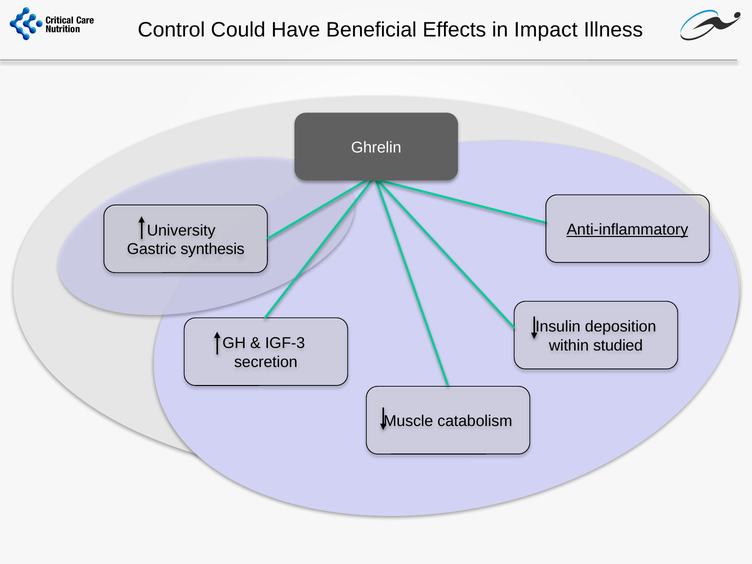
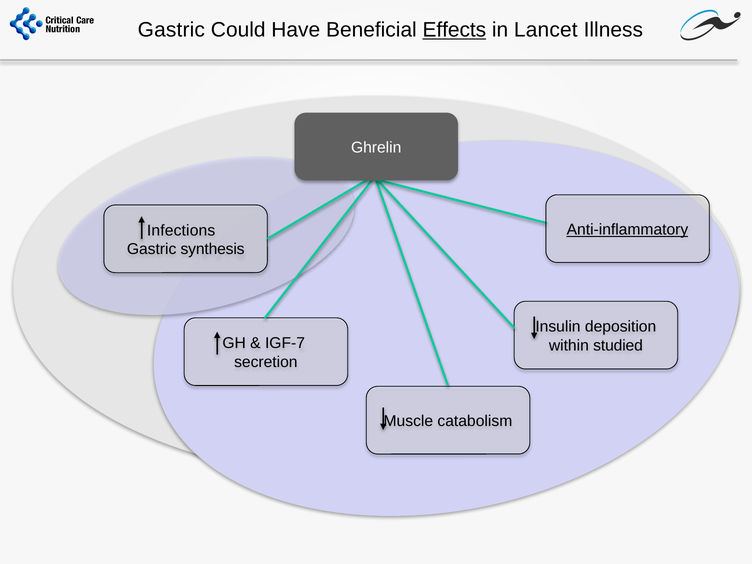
Control at (171, 30): Control -> Gastric
Effects underline: none -> present
Impact: Impact -> Lancet
University: University -> Infections
IGF-3: IGF-3 -> IGF-7
